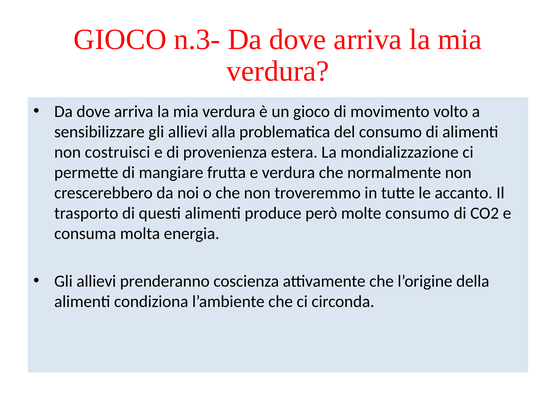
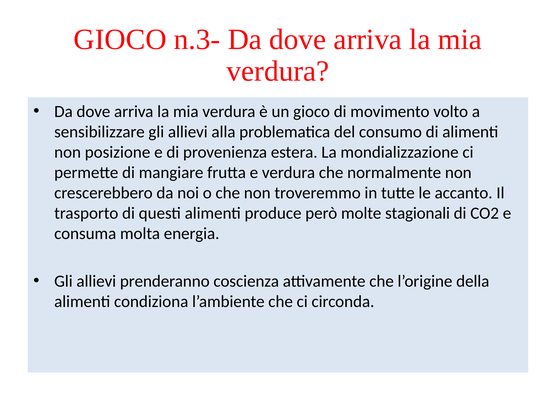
costruisci: costruisci -> posizione
molte consumo: consumo -> stagionali
